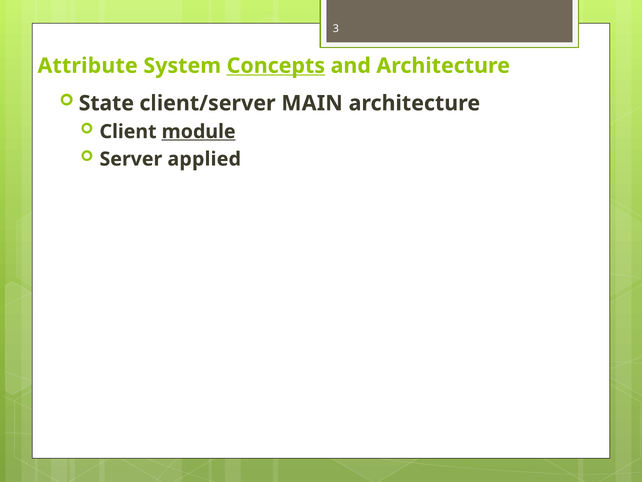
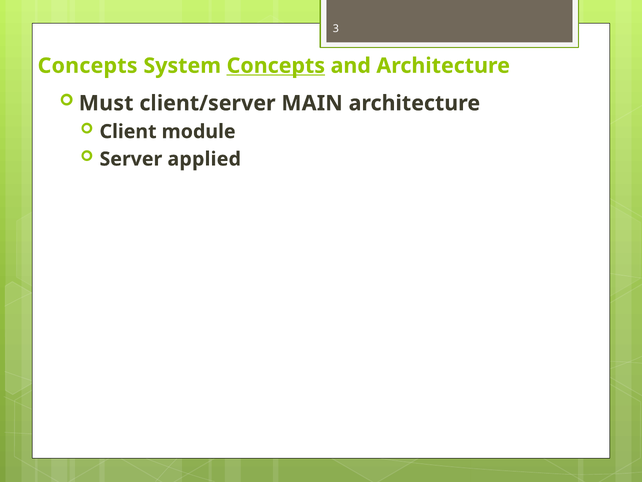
Attribute at (88, 66): Attribute -> Concepts
State: State -> Must
module underline: present -> none
